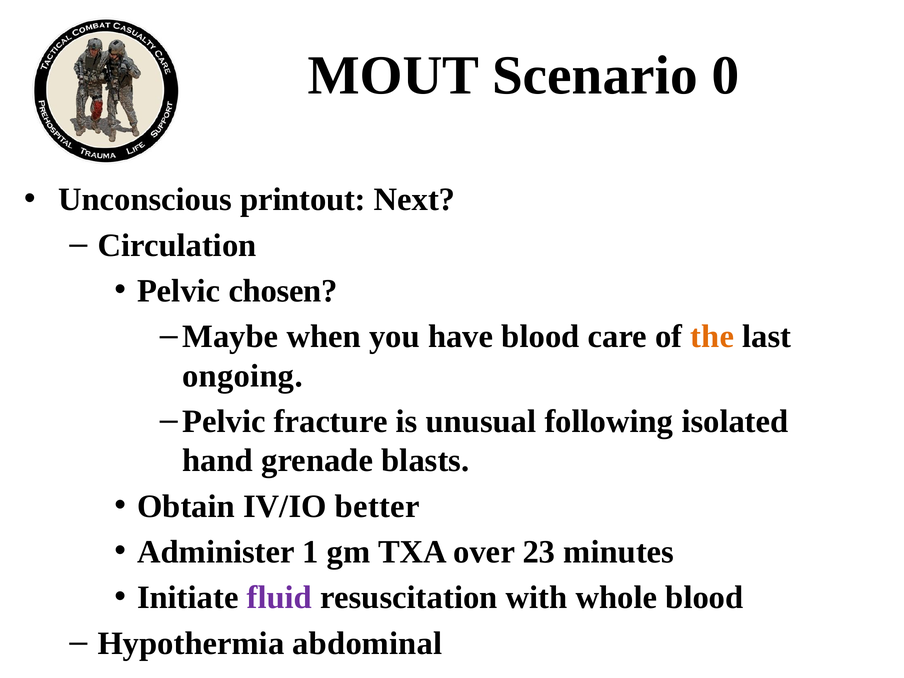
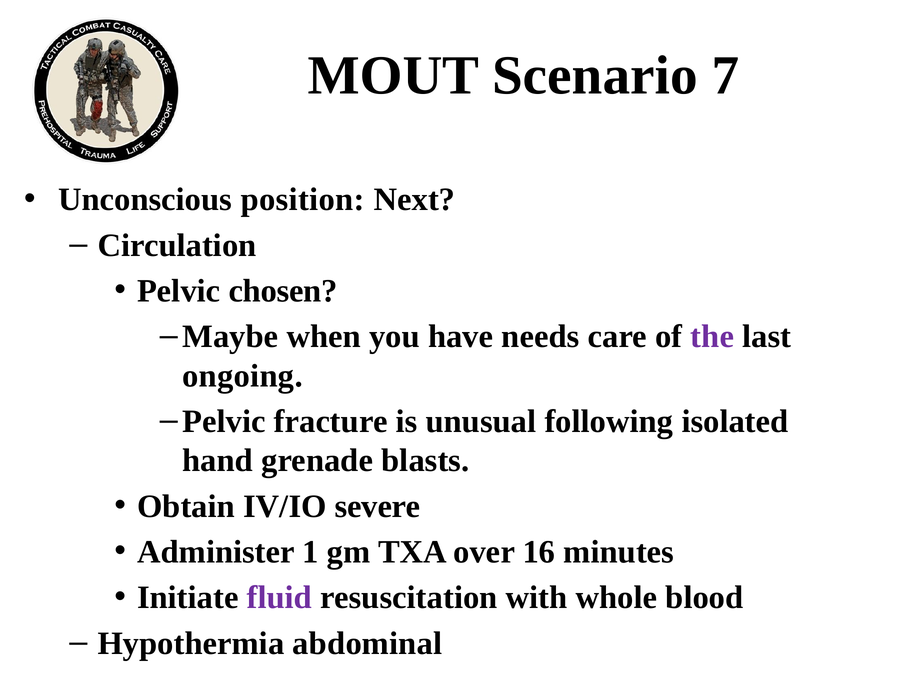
0: 0 -> 7
printout: printout -> position
have blood: blood -> needs
the colour: orange -> purple
better: better -> severe
23: 23 -> 16
